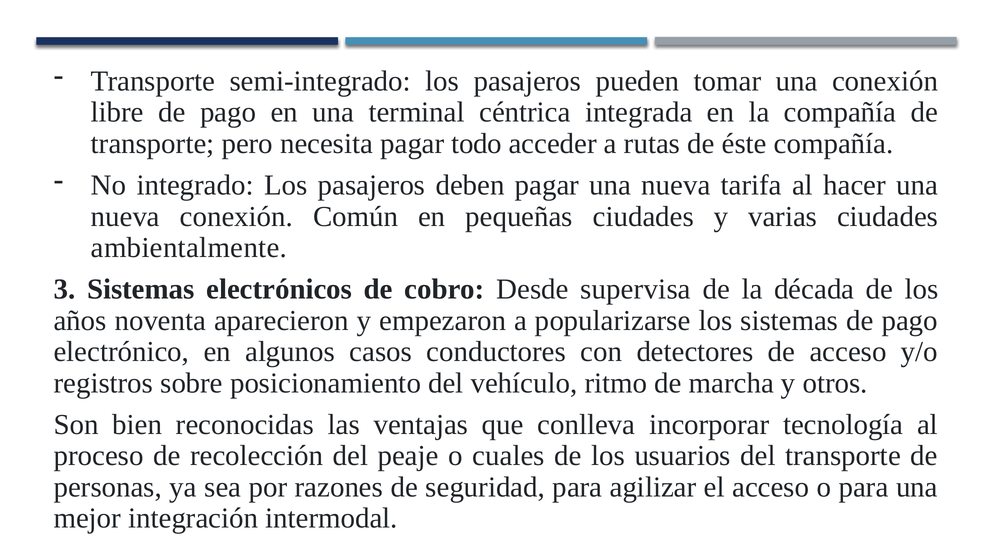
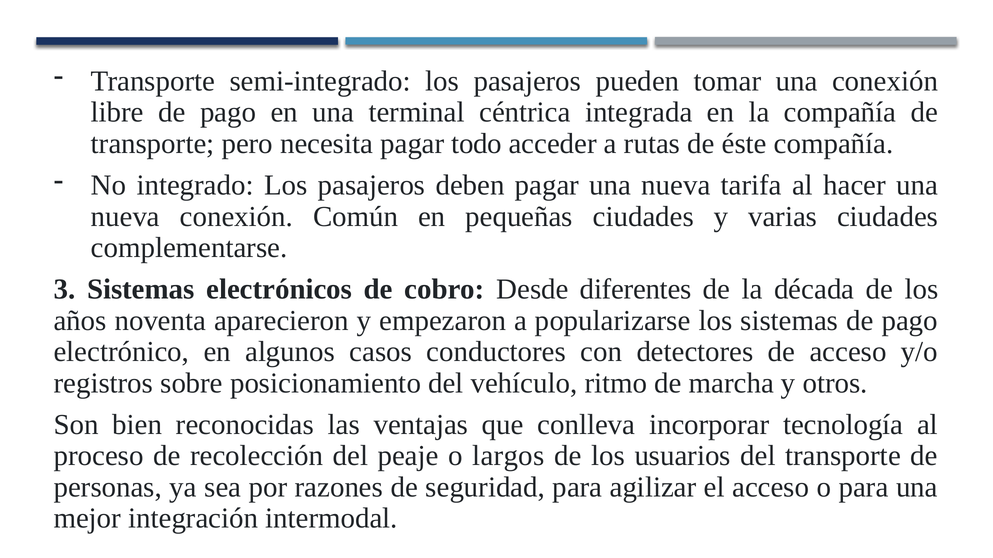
ambientalmente: ambientalmente -> complementarse
supervisa: supervisa -> diferentes
cuales: cuales -> largos
